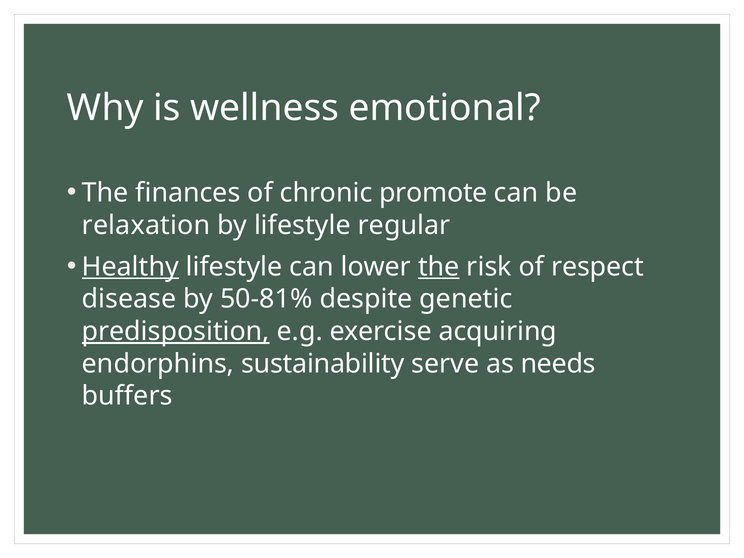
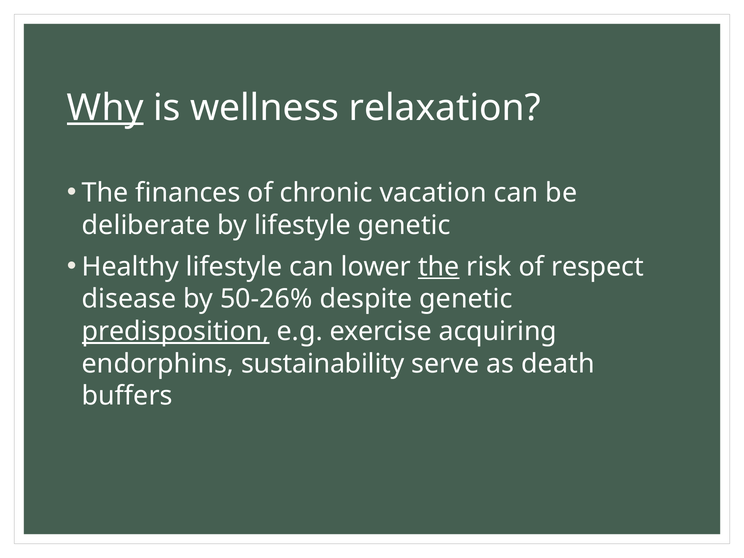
Why underline: none -> present
emotional: emotional -> relaxation
promote: promote -> vacation
relaxation: relaxation -> deliberate
lifestyle regular: regular -> genetic
Healthy underline: present -> none
50-81%: 50-81% -> 50-26%
needs: needs -> death
